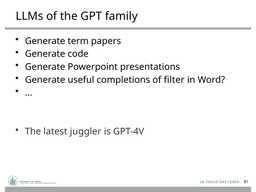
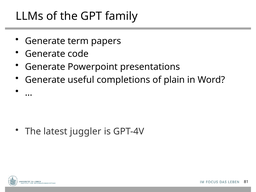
filter: filter -> plain
